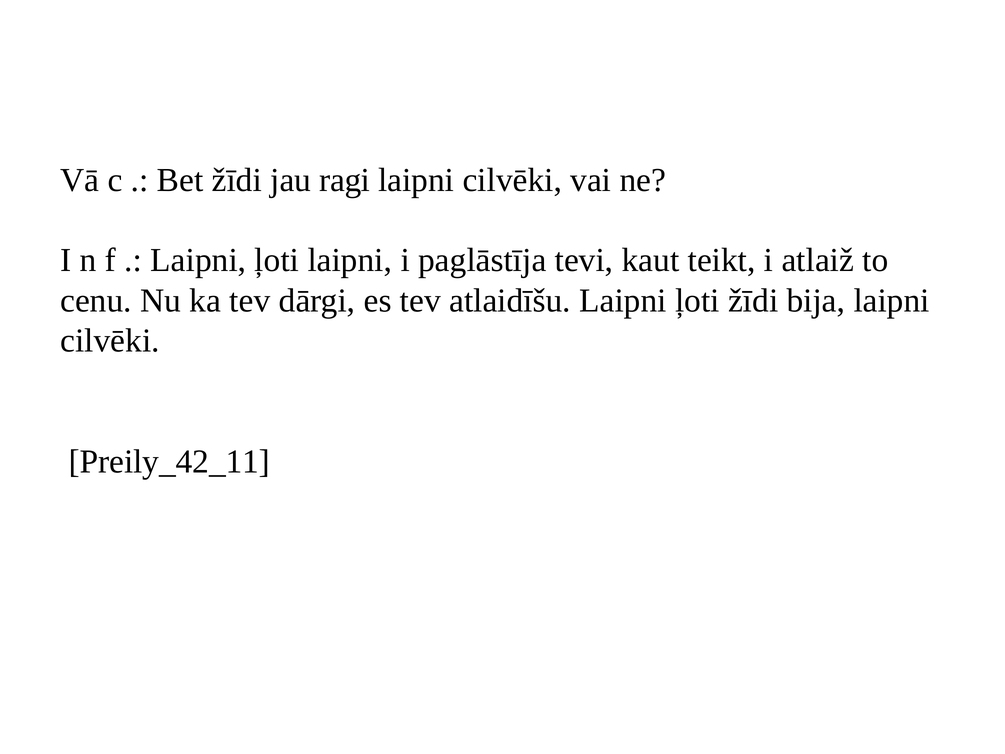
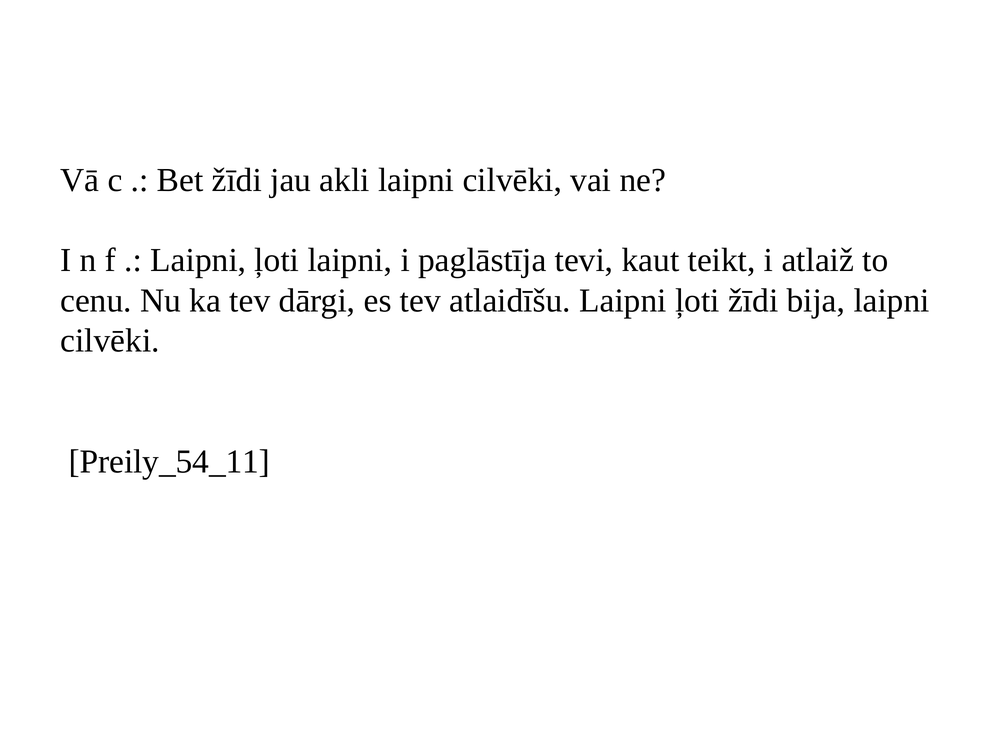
ragi: ragi -> akli
Preily_42_11: Preily_42_11 -> Preily_54_11
